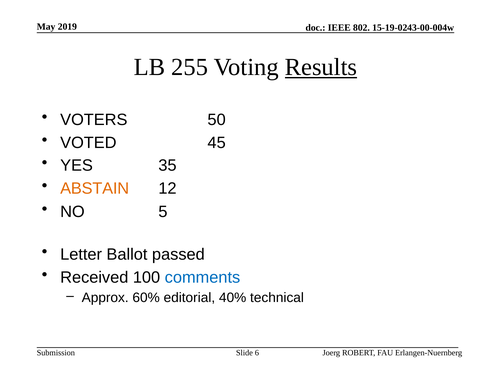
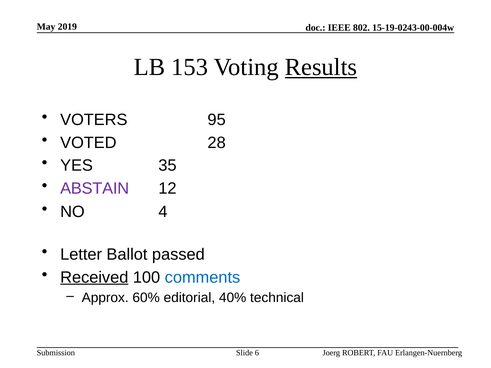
255: 255 -> 153
50: 50 -> 95
45: 45 -> 28
ABSTAIN colour: orange -> purple
5: 5 -> 4
Received underline: none -> present
